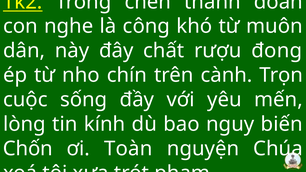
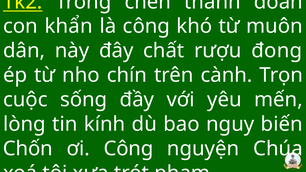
nghe: nghe -> khẩn
ơi Toàn: Toàn -> Công
